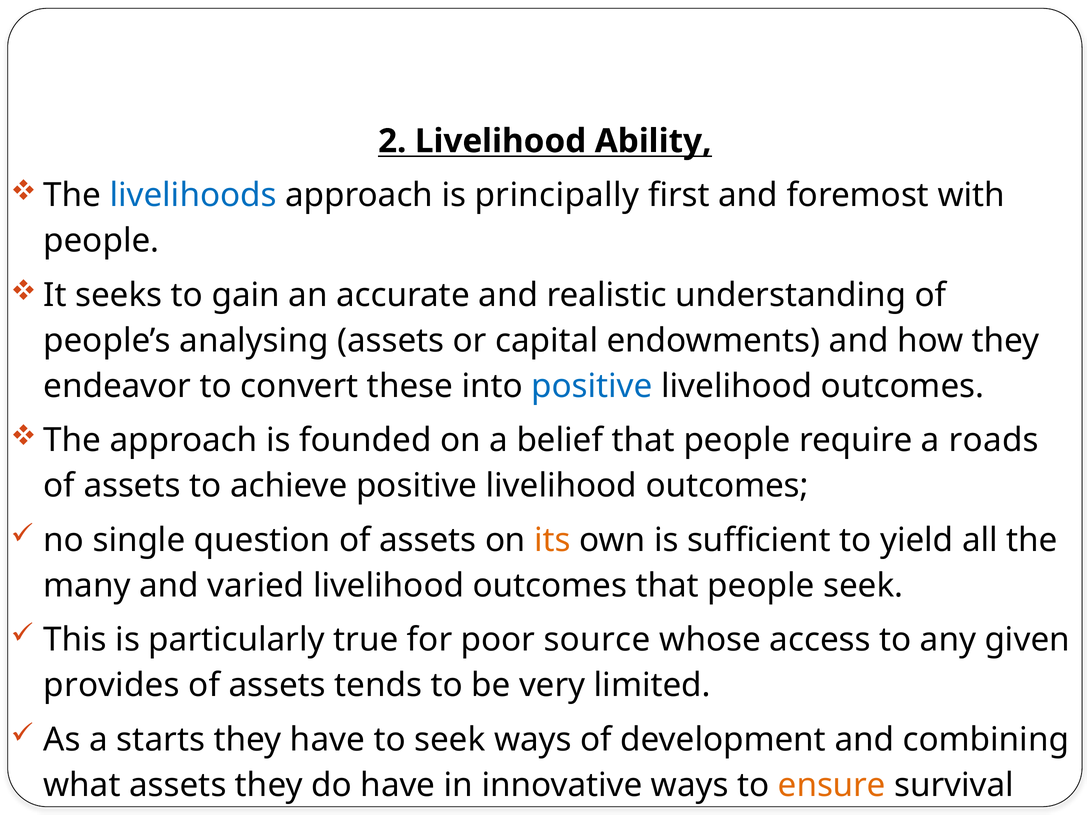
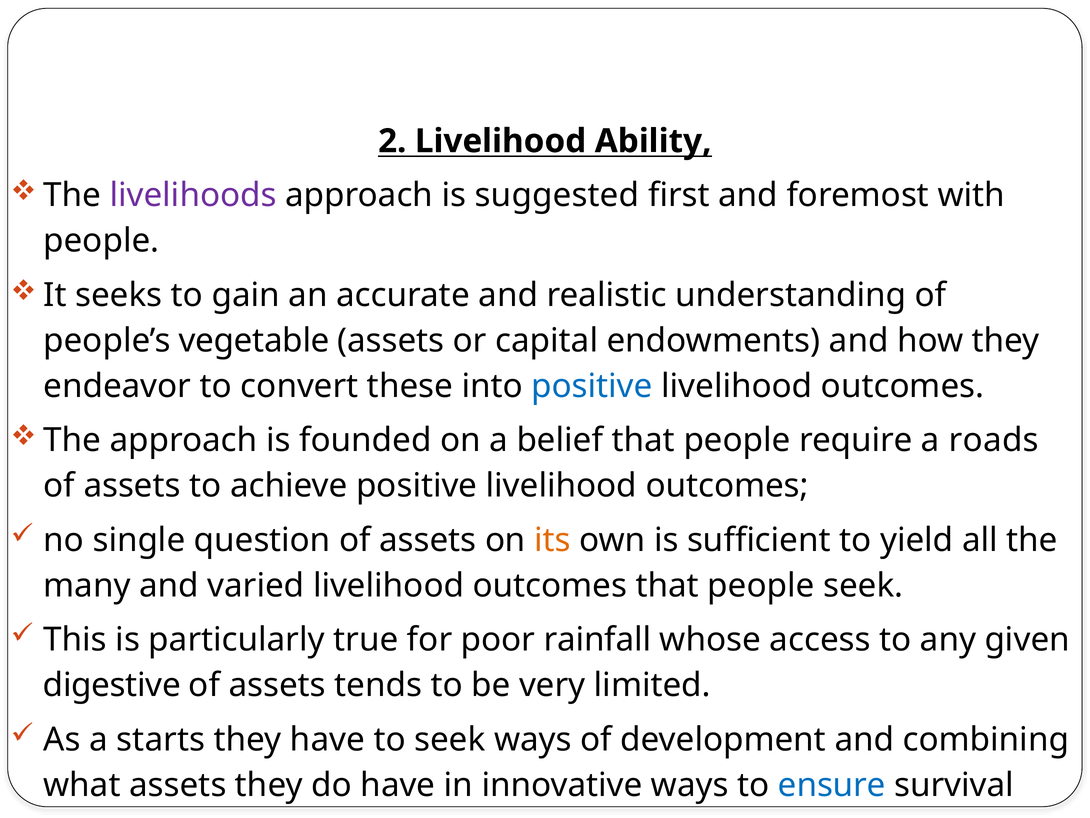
livelihoods colour: blue -> purple
principally: principally -> suggested
analysing: analysing -> vegetable
source: source -> rainfall
provides: provides -> digestive
ensure colour: orange -> blue
